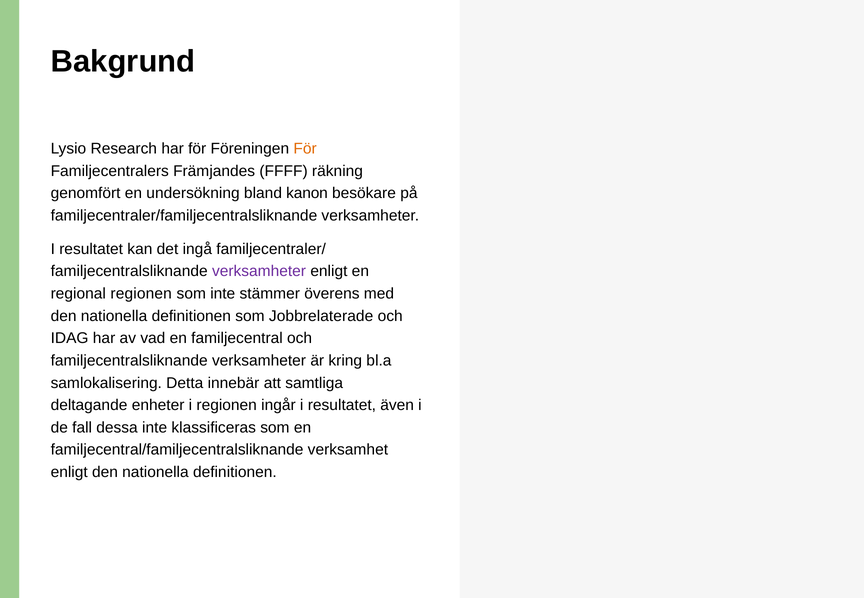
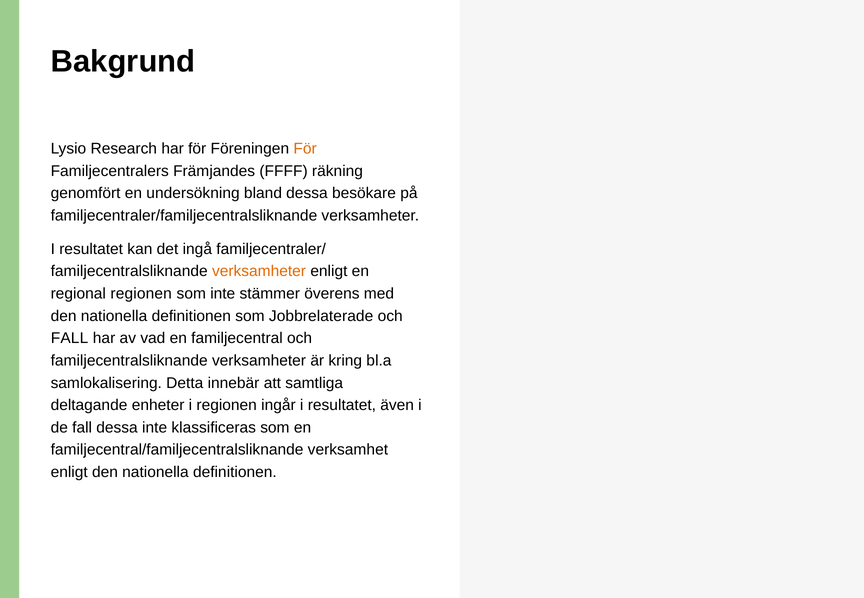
bland kanon: kanon -> dessa
verksamheter at (259, 271) colour: purple -> orange
IDAG at (70, 338): IDAG -> FALL
